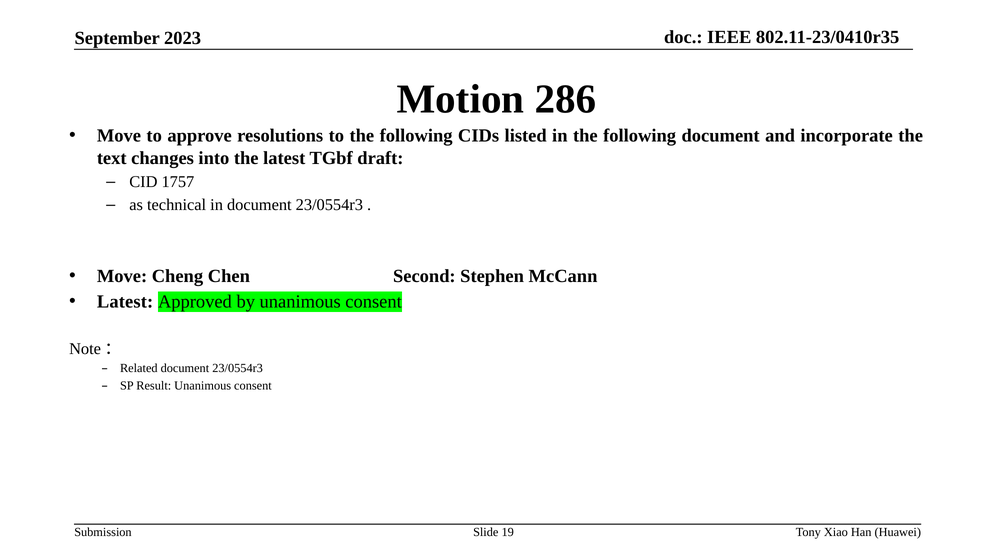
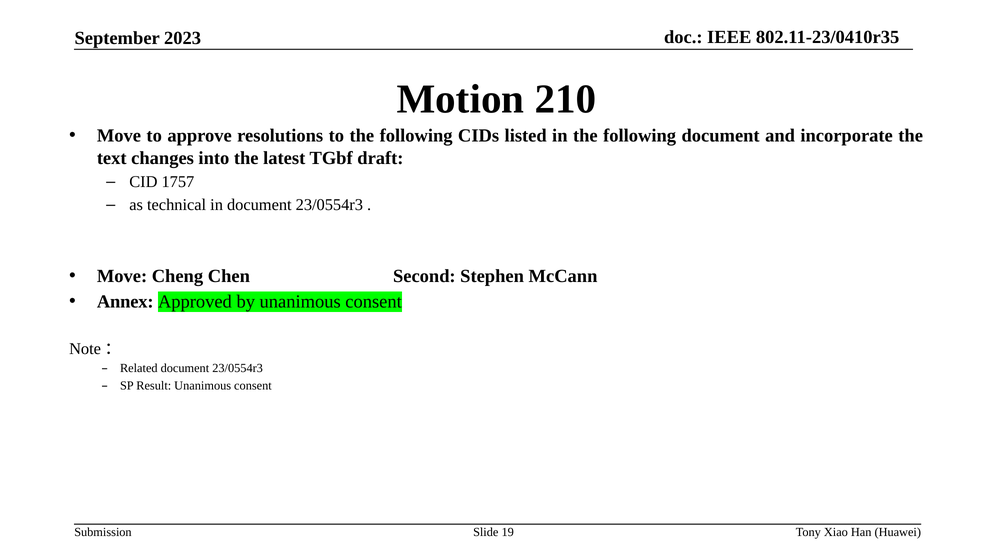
286: 286 -> 210
Latest at (125, 302): Latest -> Annex
